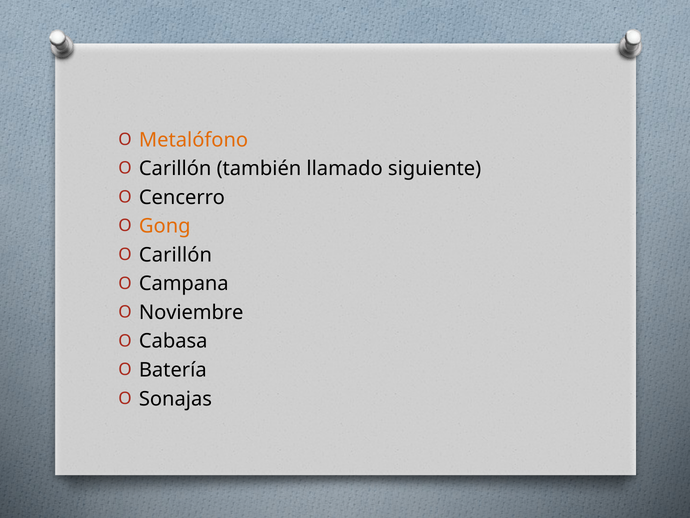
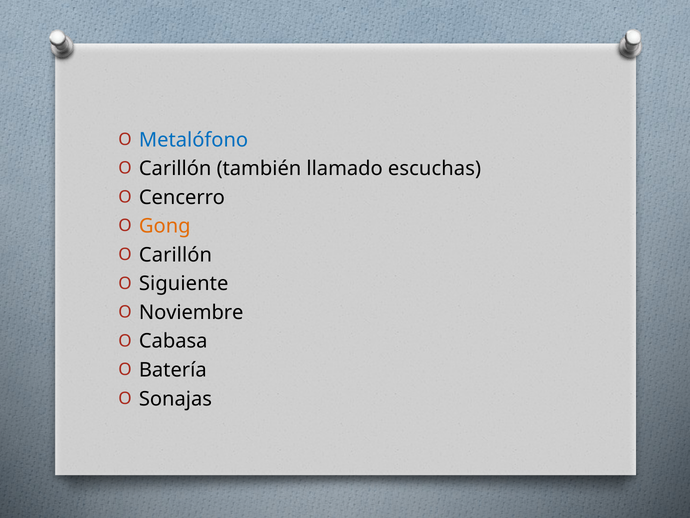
Metalófono colour: orange -> blue
siguiente: siguiente -> escuchas
Campana: Campana -> Siguiente
